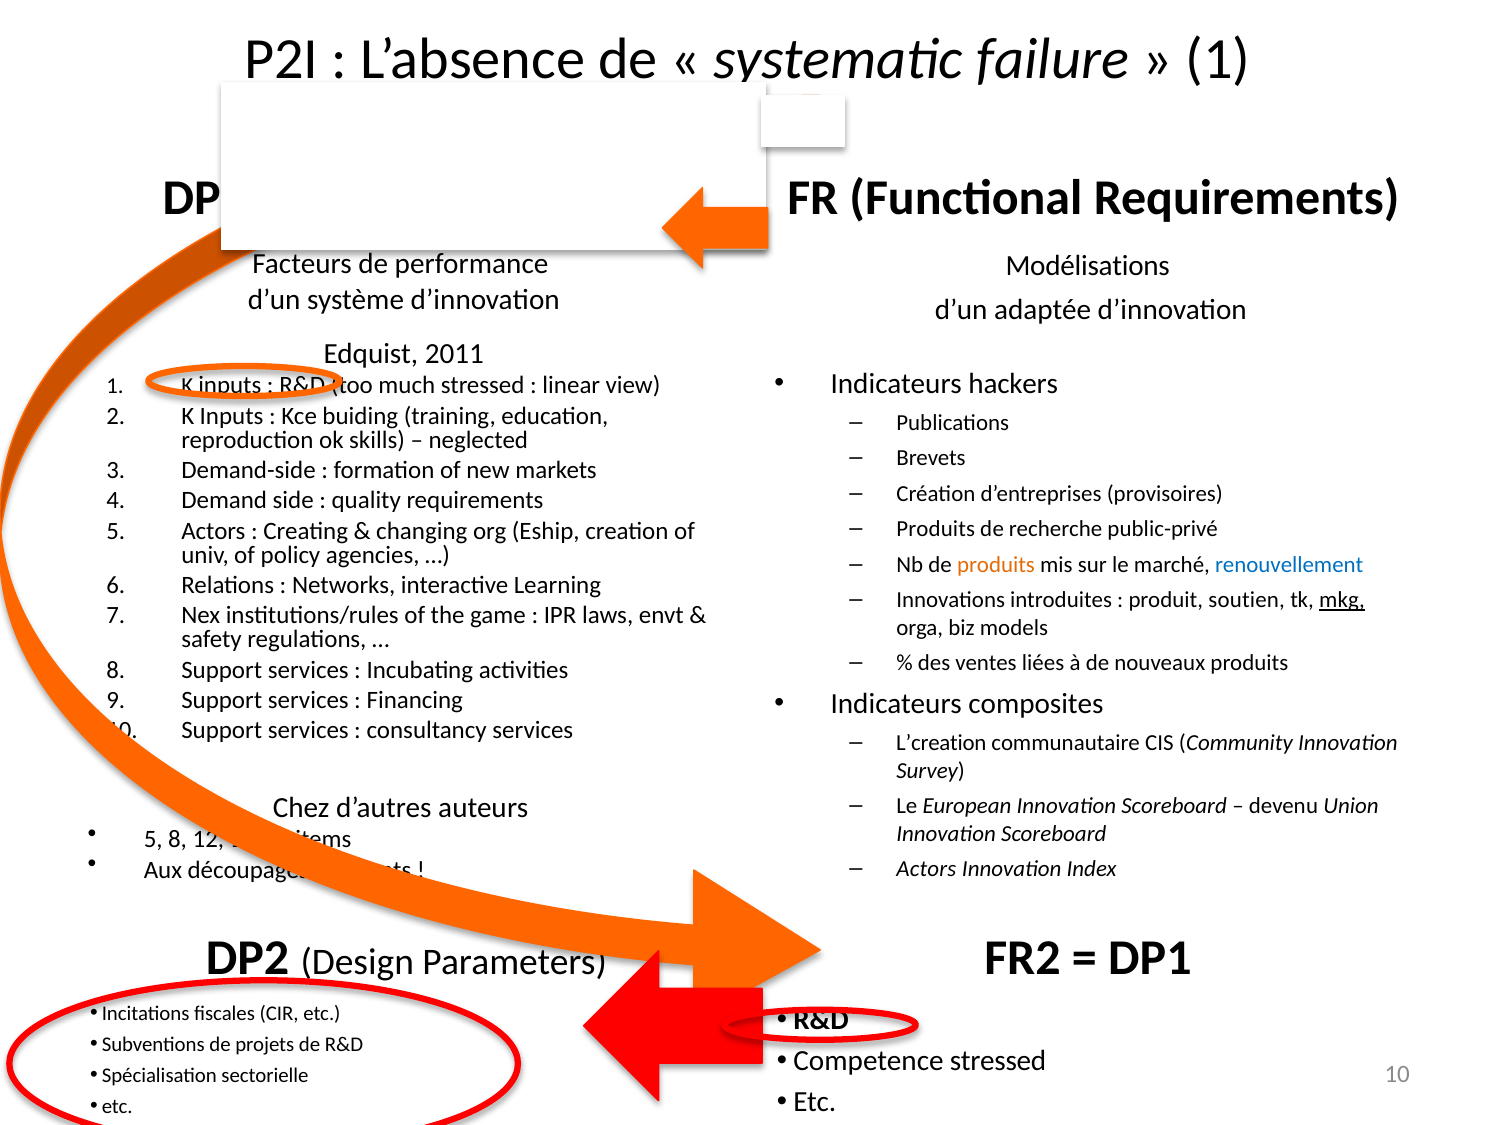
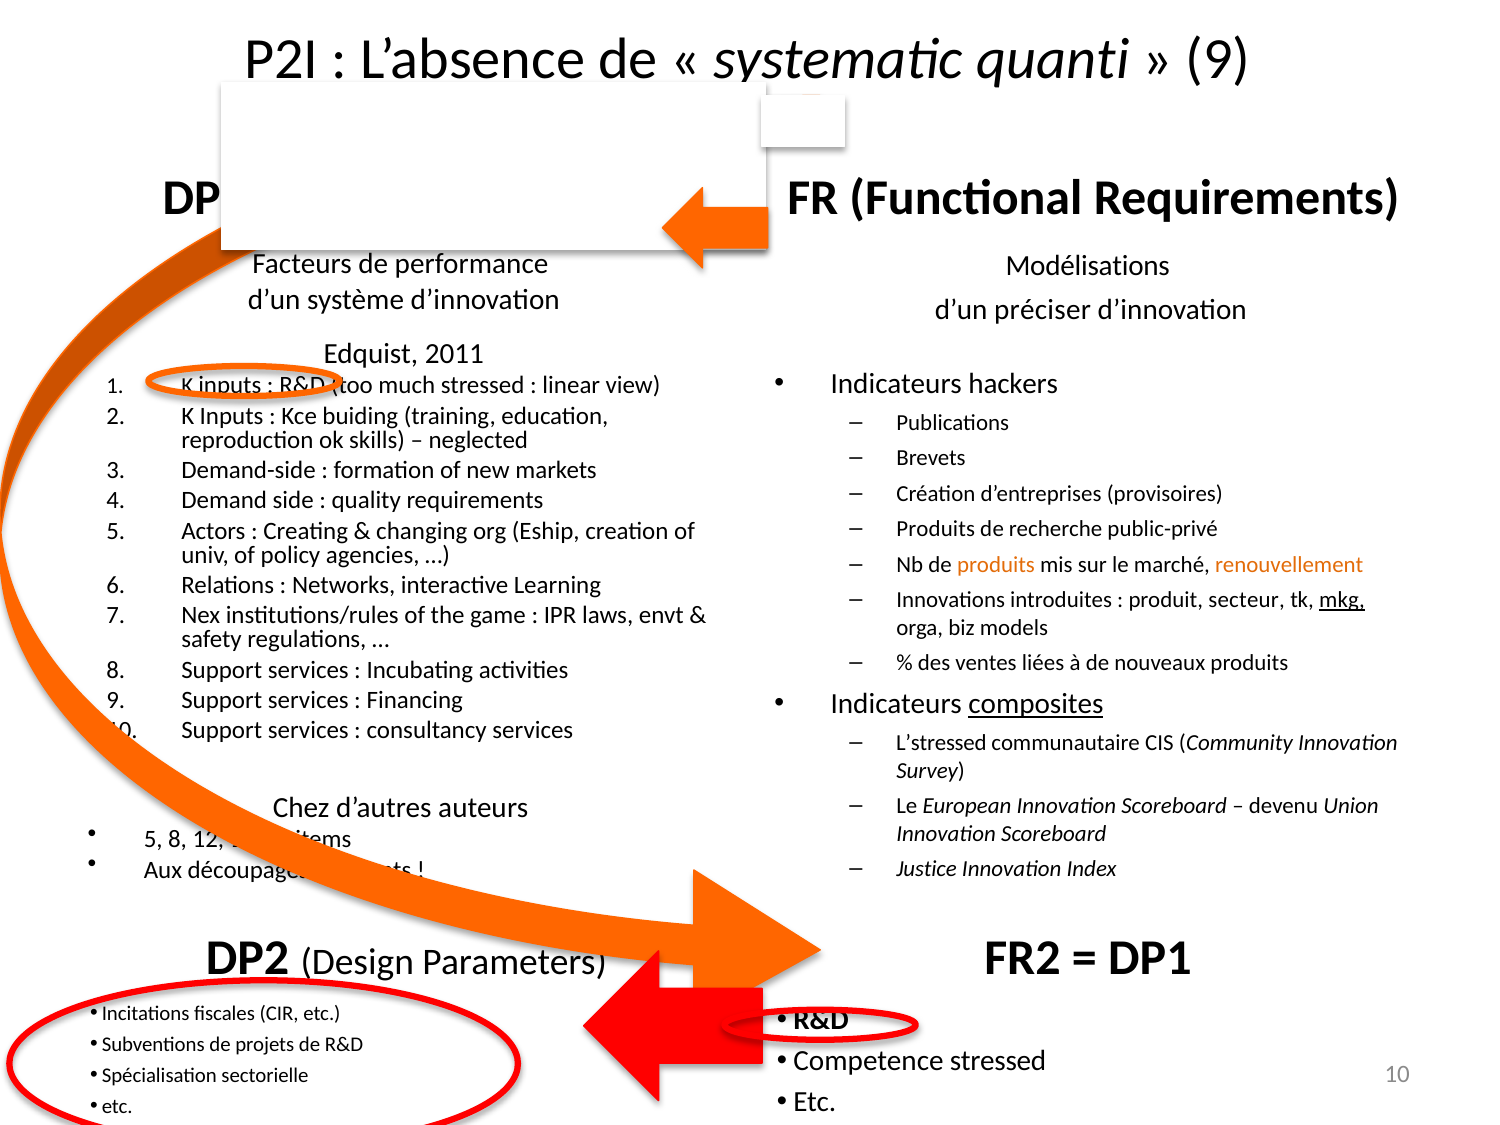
failure: failure -> quanti
1 at (1218, 59): 1 -> 9
adaptée: adaptée -> préciser
renouvellement colour: blue -> orange
soutien: soutien -> secteur
composites underline: none -> present
L’creation: L’creation -> L’stressed
Actors at (926, 869): Actors -> Justice
